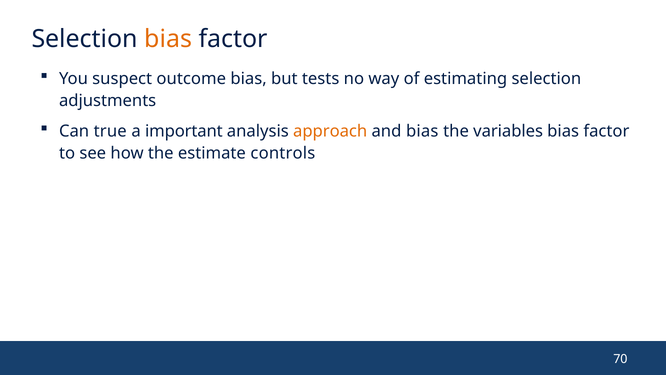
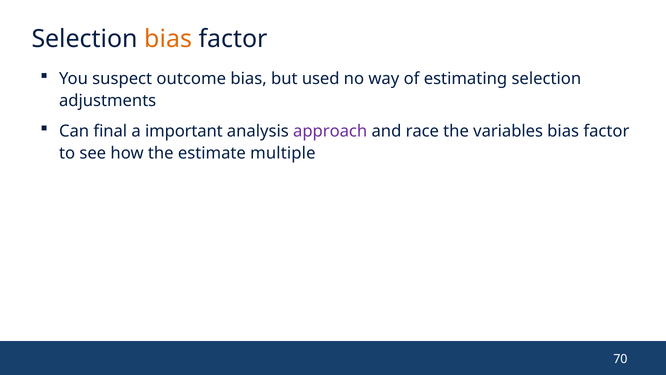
tests: tests -> used
true: true -> final
approach colour: orange -> purple
and bias: bias -> race
controls: controls -> multiple
